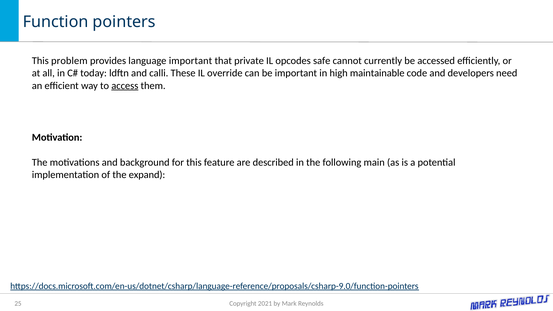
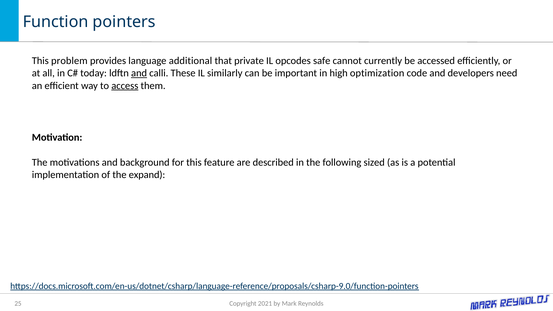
language important: important -> additional
and at (139, 73) underline: none -> present
override: override -> similarly
maintainable: maintainable -> optimization
main: main -> sized
